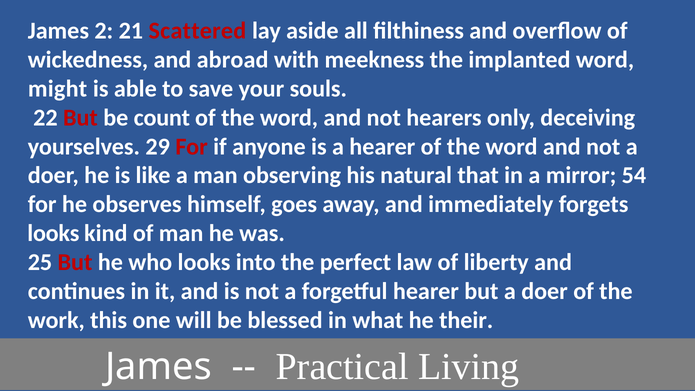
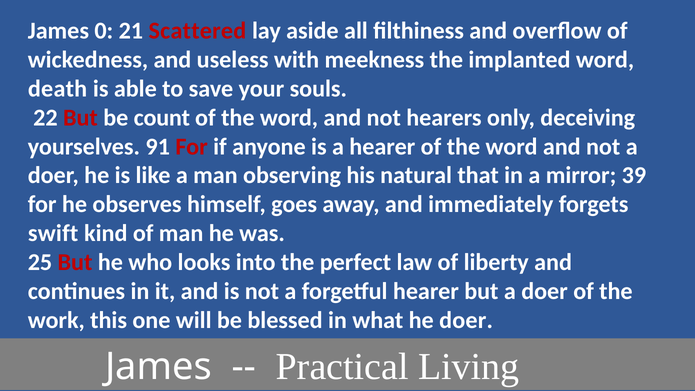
2: 2 -> 0
abroad: abroad -> useless
might: might -> death
29: 29 -> 91
54: 54 -> 39
looks at (53, 233): looks -> swift
he their: their -> doer
